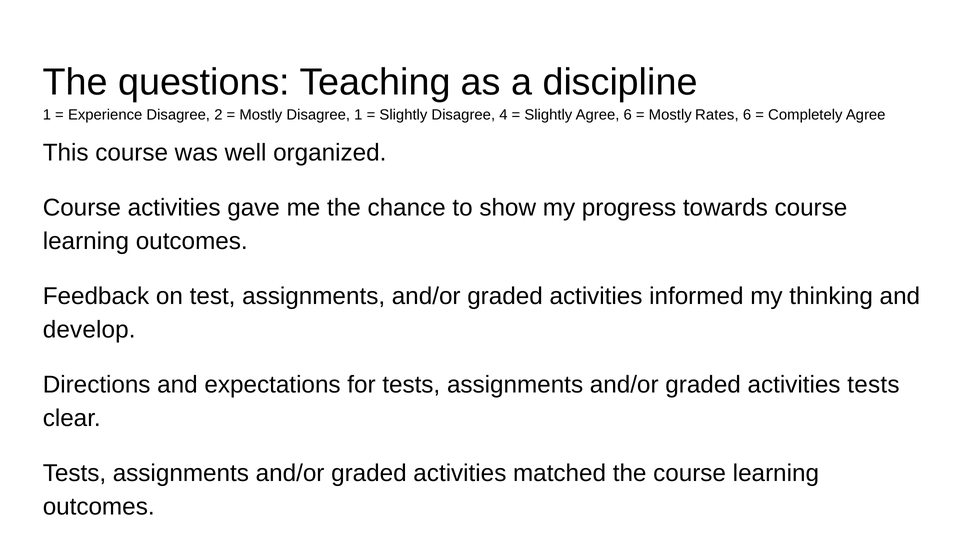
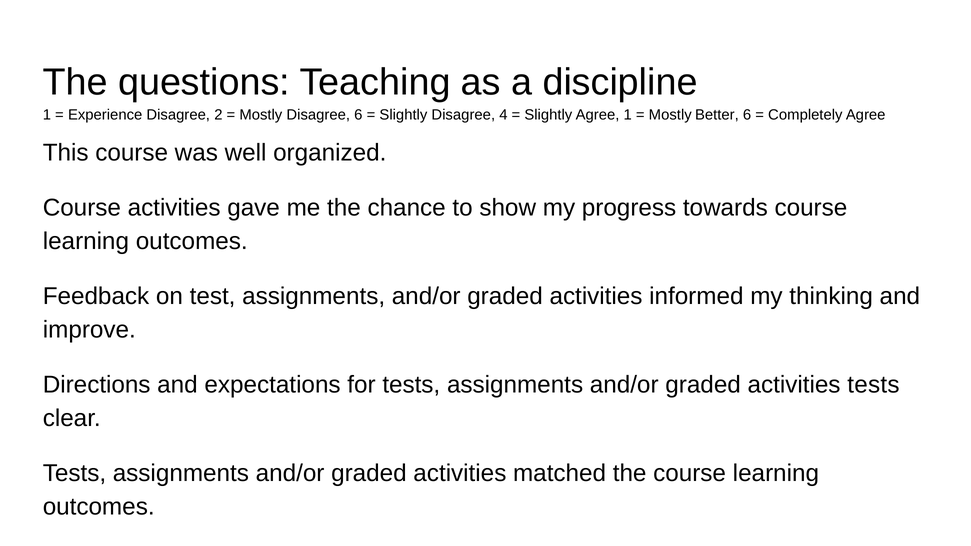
Disagree 1: 1 -> 6
Agree 6: 6 -> 1
Rates: Rates -> Better
develop: develop -> improve
